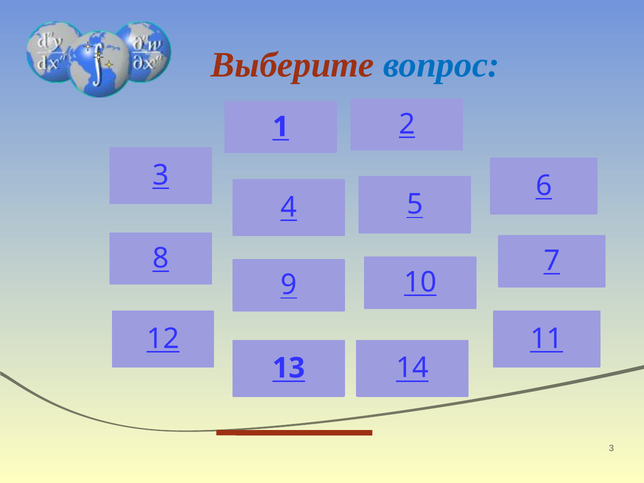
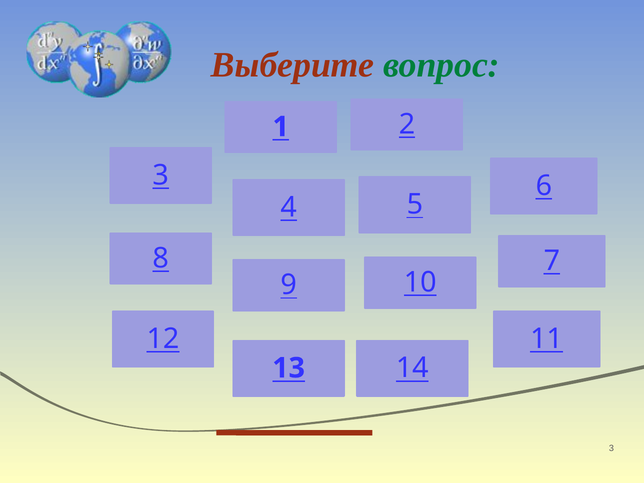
вопрос colour: blue -> green
